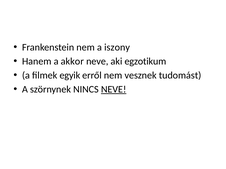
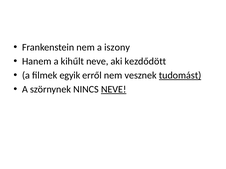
akkor: akkor -> kihűlt
egzotikum: egzotikum -> kezdődött
tudomást underline: none -> present
